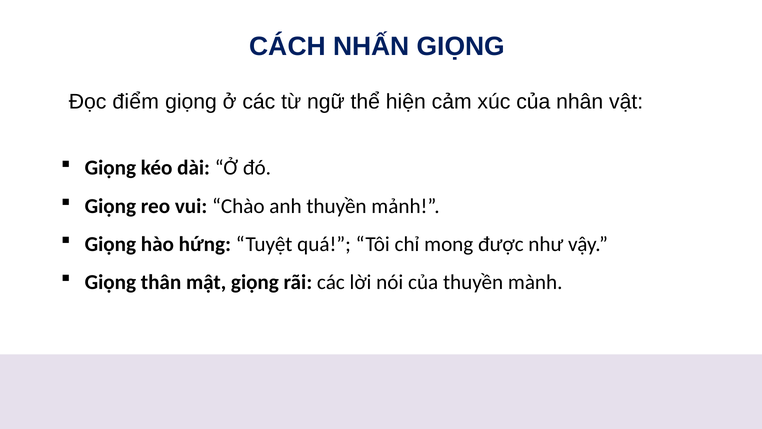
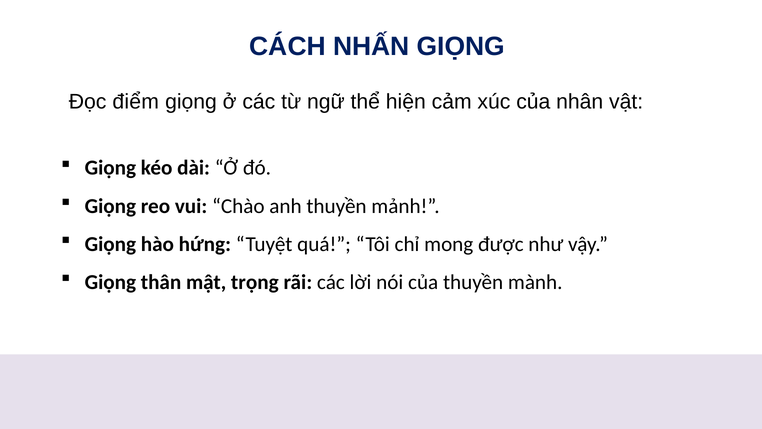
mật giọng: giọng -> trọng
